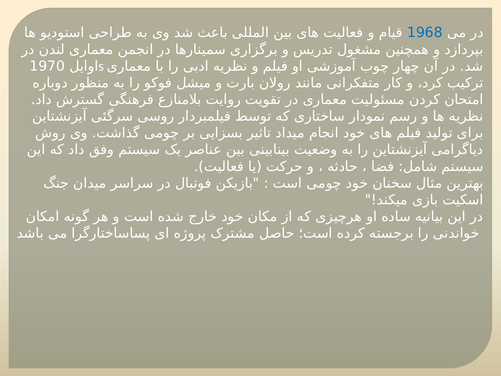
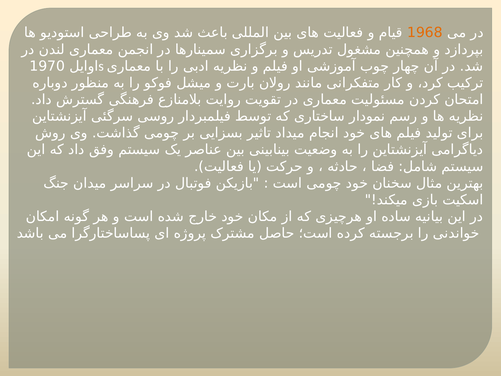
1968 colour: blue -> orange
